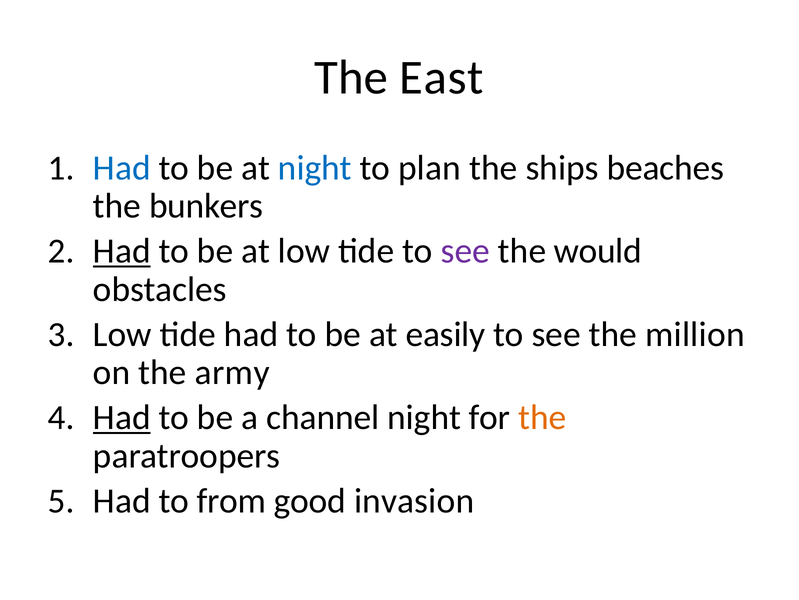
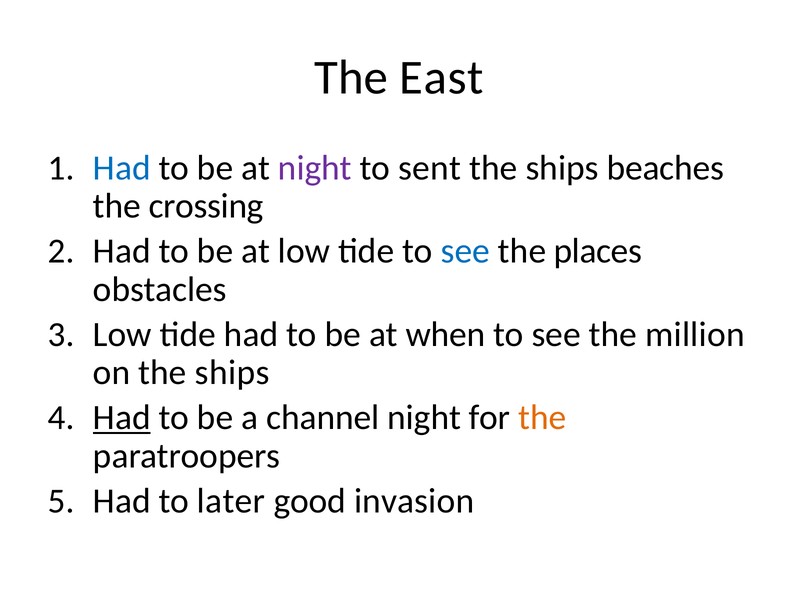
night at (315, 168) colour: blue -> purple
plan: plan -> sent
bunkers: bunkers -> crossing
Had at (122, 251) underline: present -> none
see at (465, 251) colour: purple -> blue
would: would -> places
easily: easily -> when
on the army: army -> ships
from: from -> later
